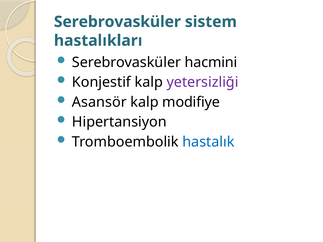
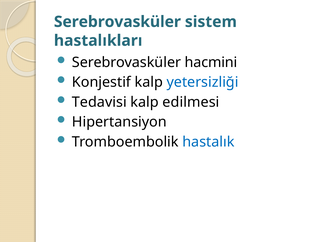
yetersizliği colour: purple -> blue
Asansör: Asansör -> Tedavisi
modifiye: modifiye -> edilmesi
